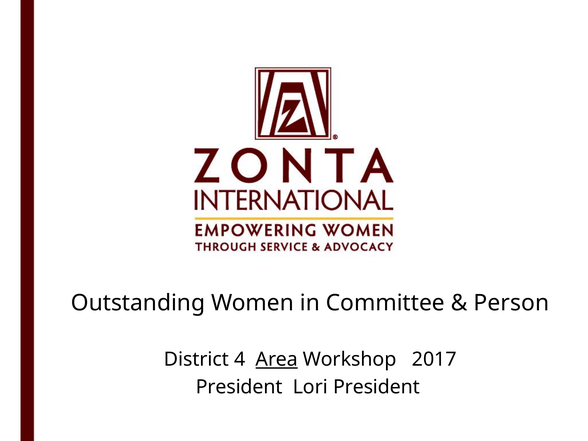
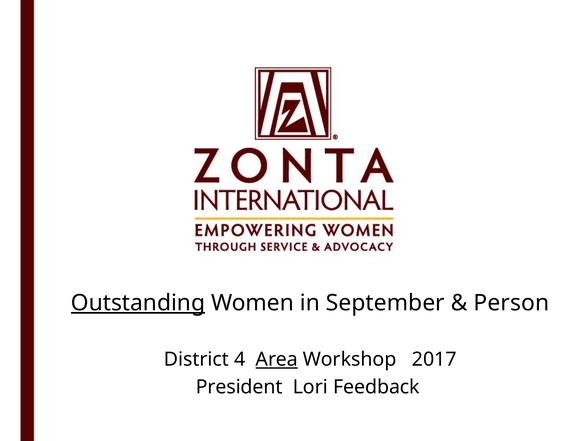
Outstanding underline: none -> present
Committee: Committee -> September
Lori President: President -> Feedback
